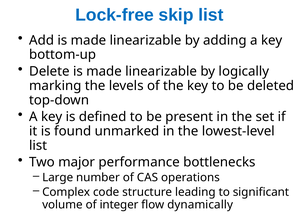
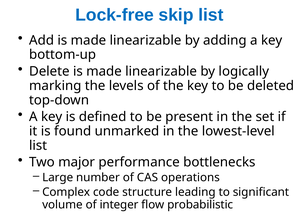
dynamically: dynamically -> probabilistic
